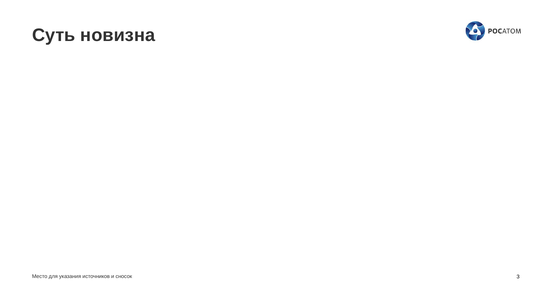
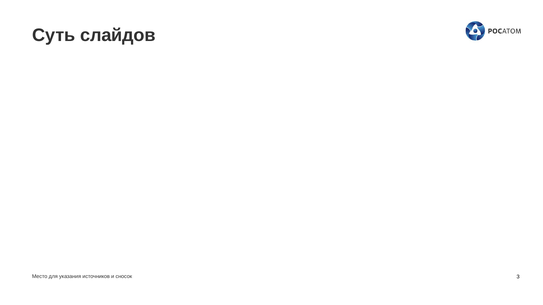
новизна: новизна -> слайдов
